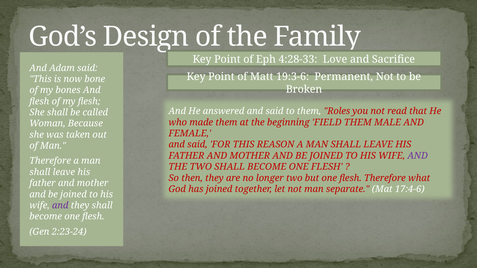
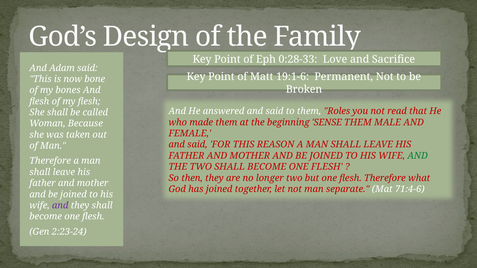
4:28-33: 4:28-33 -> 0:28-33
19:3-6: 19:3-6 -> 19:1-6
FIELD: FIELD -> SENSE
AND at (418, 156) colour: purple -> green
17:4-6: 17:4-6 -> 71:4-6
